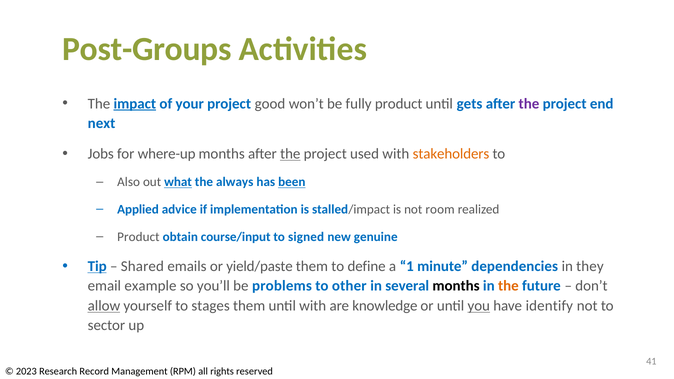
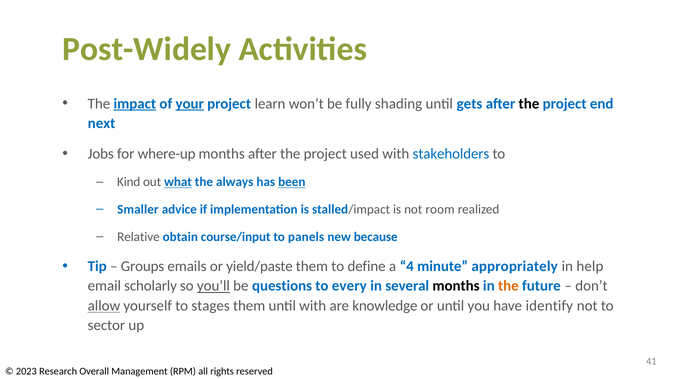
Post-Groups: Post-Groups -> Post-Widely
your underline: none -> present
good: good -> learn
fully product: product -> shading
the at (529, 104) colour: purple -> black
the at (290, 154) underline: present -> none
stakeholders colour: orange -> blue
Also: Also -> Kind
Applied: Applied -> Smaller
Product at (138, 237): Product -> Relative
signed: signed -> panels
genuine: genuine -> because
Tip underline: present -> none
Shared: Shared -> Groups
1: 1 -> 4
dependencies: dependencies -> appropriately
they: they -> help
example: example -> scholarly
you’ll underline: none -> present
problems: problems -> questions
other: other -> every
you underline: present -> none
Record: Record -> Overall
